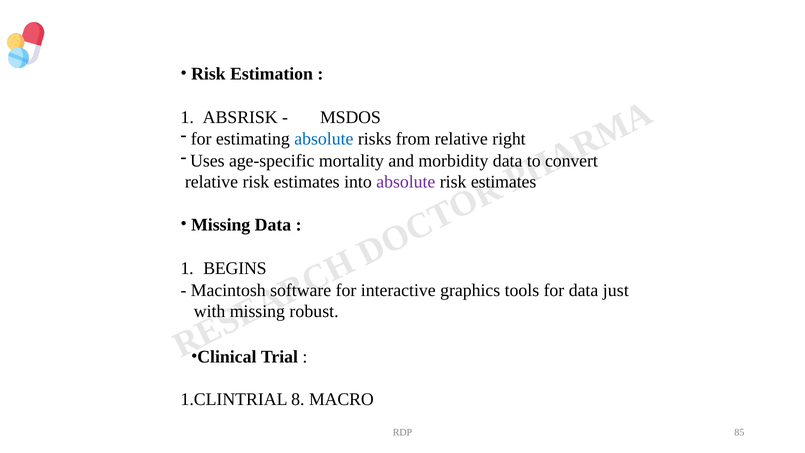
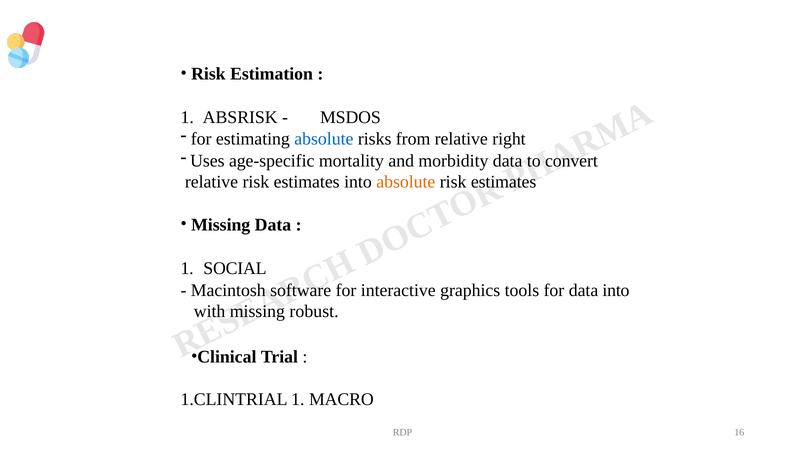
absolute at (406, 182) colour: purple -> orange
BEGINS: BEGINS -> SOCIAL
data just: just -> into
1.CLINTRIAL 8: 8 -> 1
85: 85 -> 16
